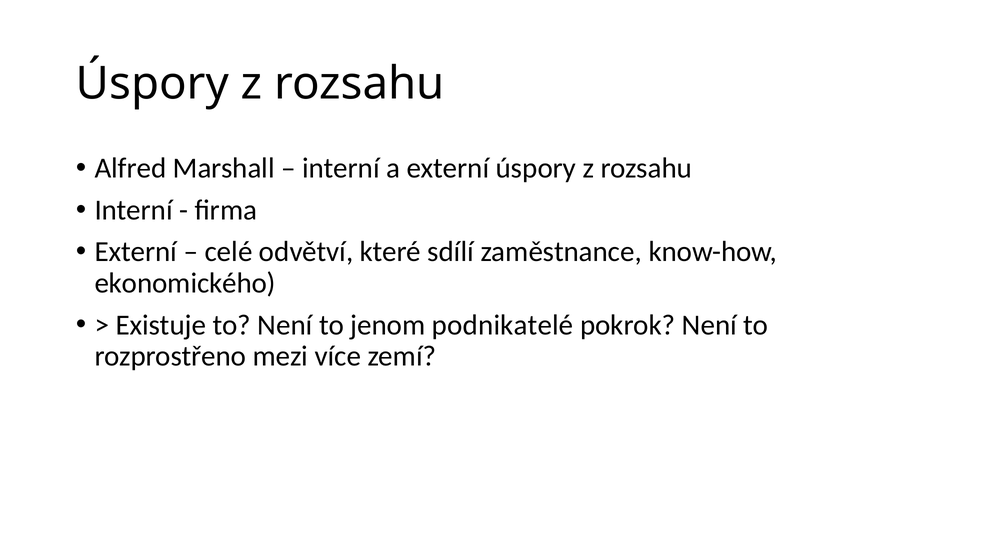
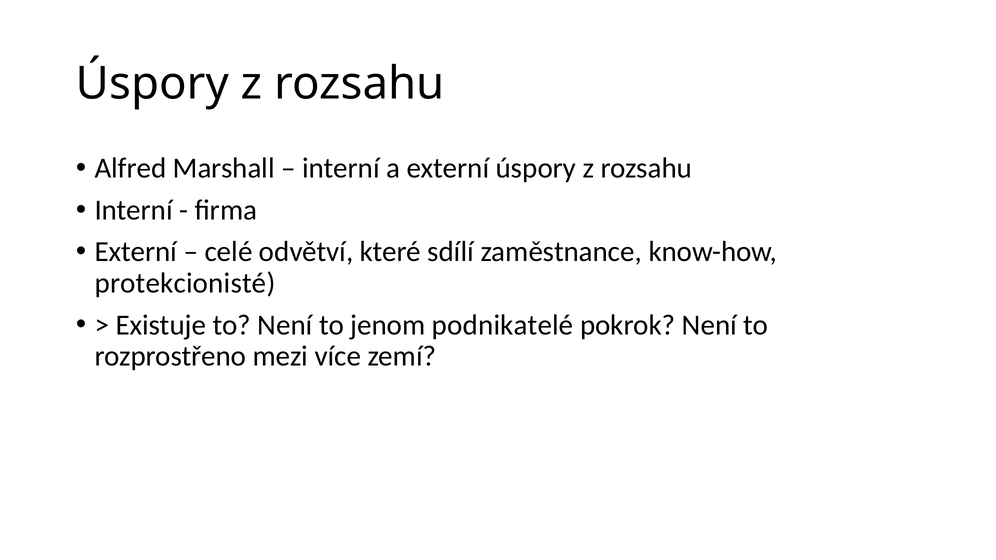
ekonomického: ekonomického -> protekcionisté
